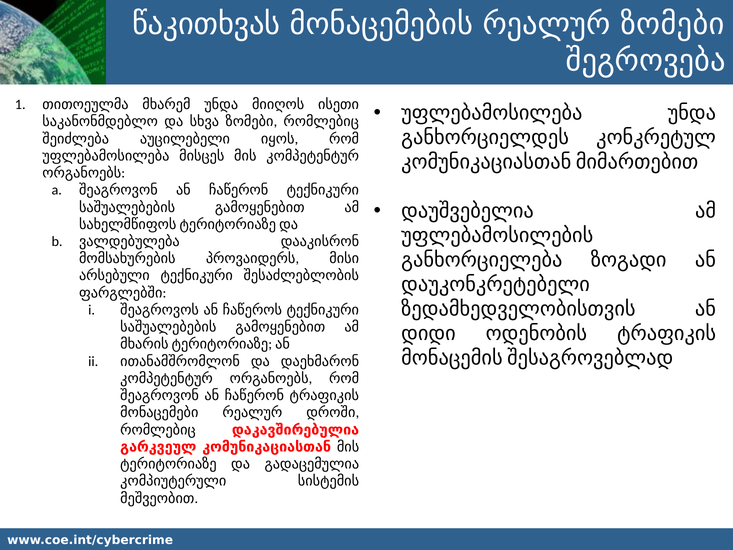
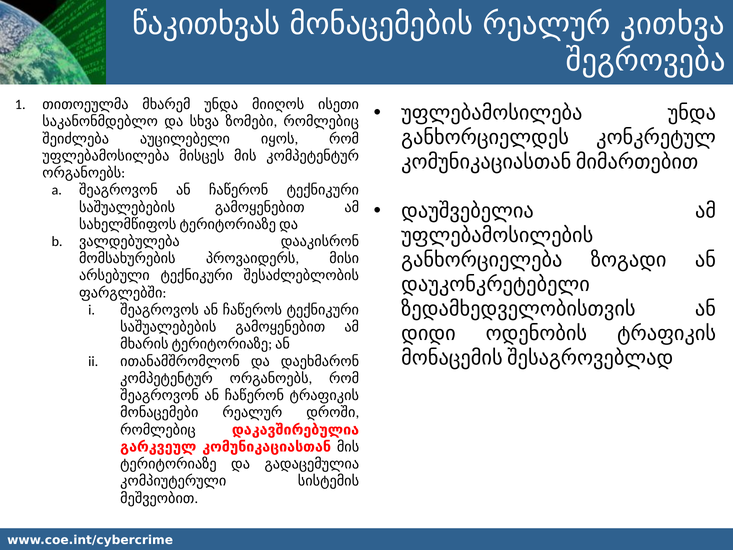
რეალურ ზომები: ზომები -> კითხვა
